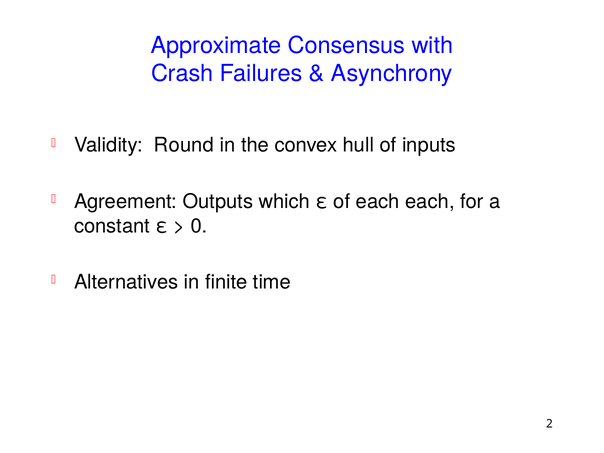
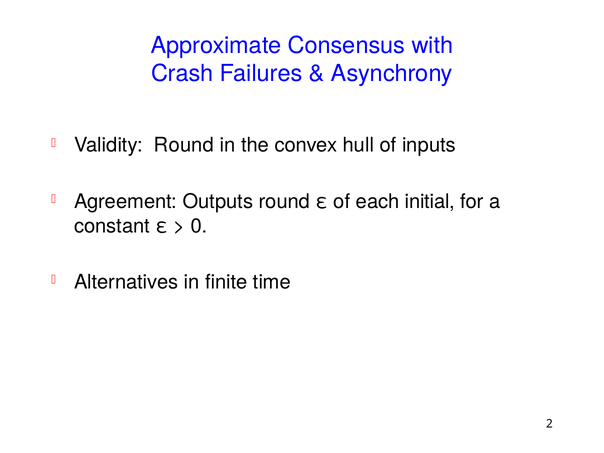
Outputs which: which -> round
each each: each -> initial
